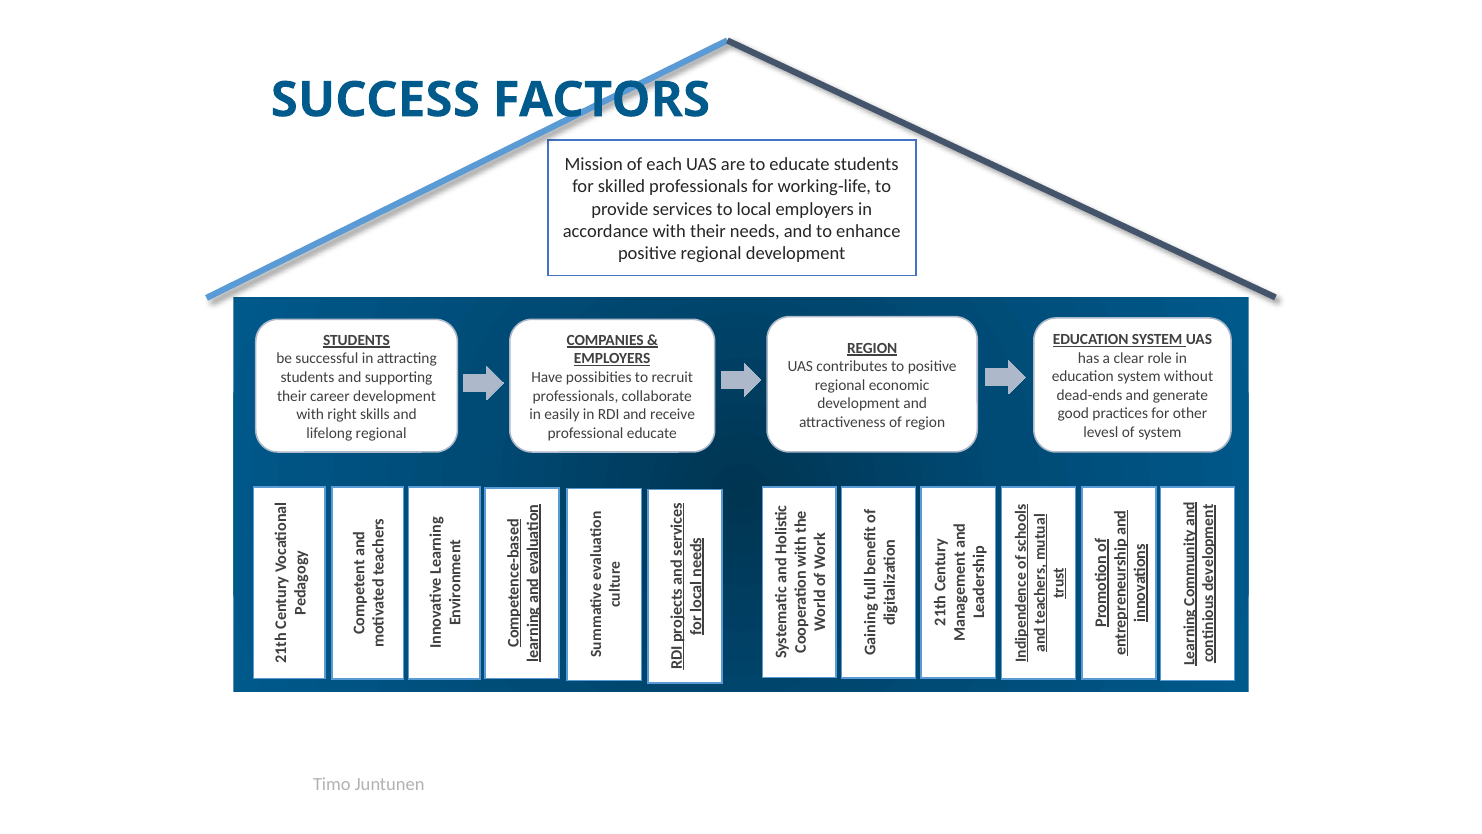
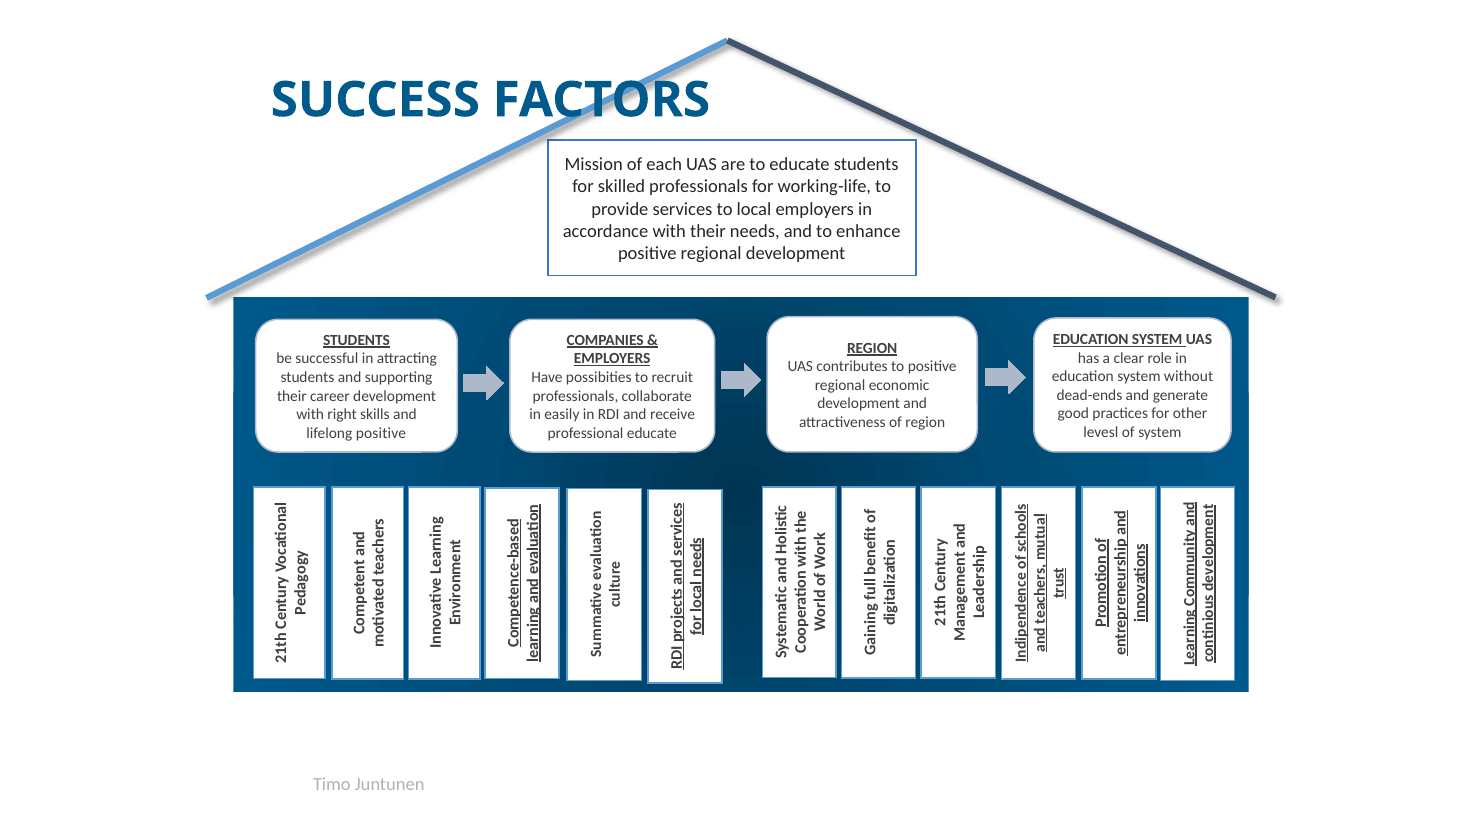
lifelong regional: regional -> positive
